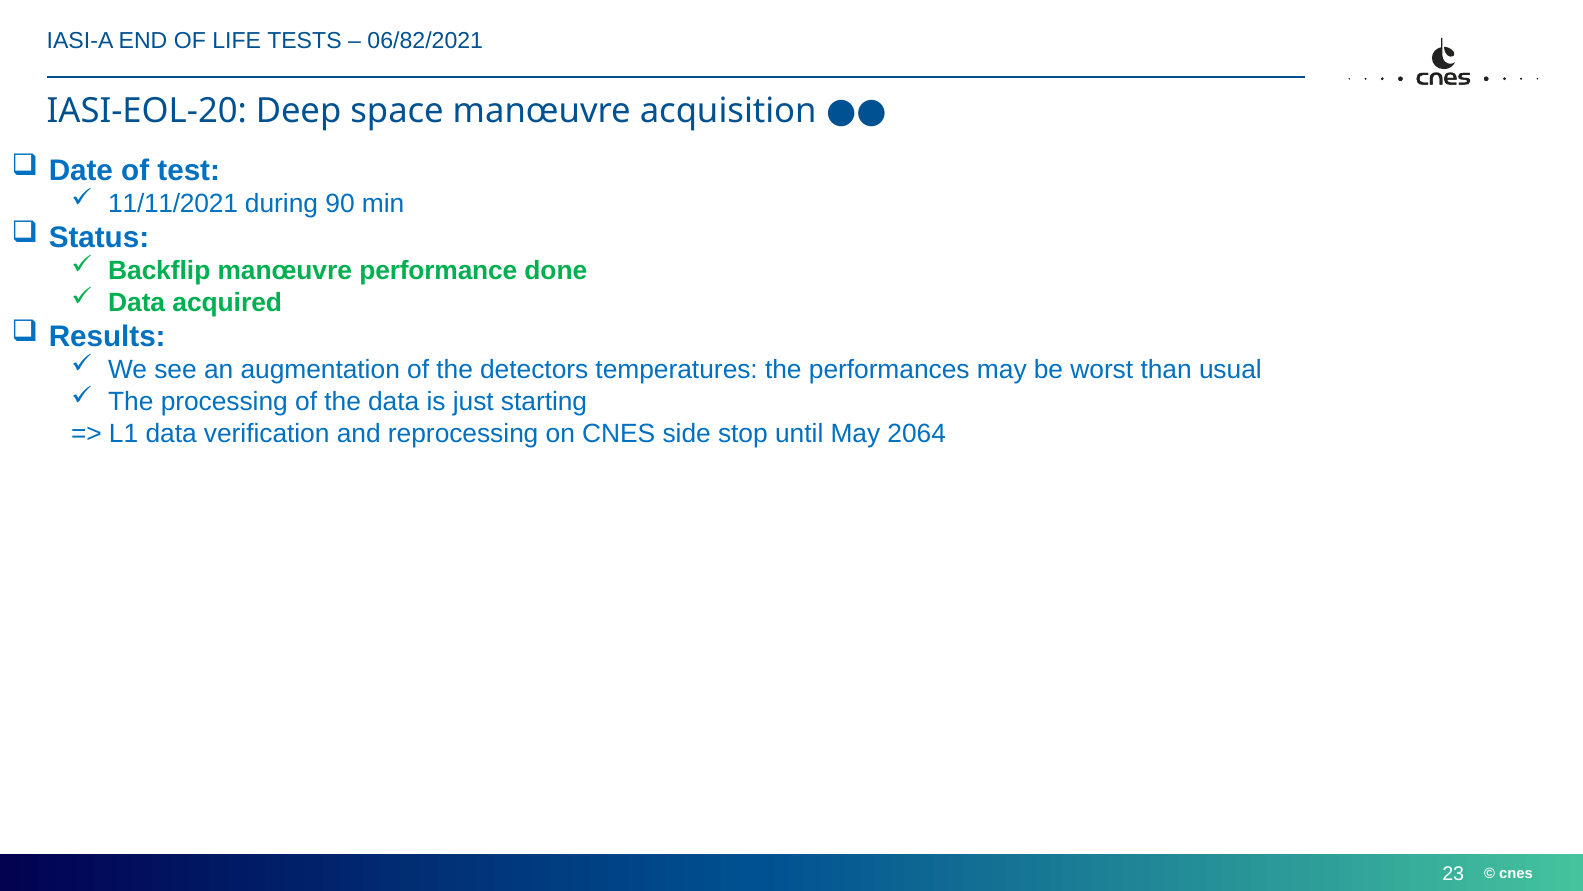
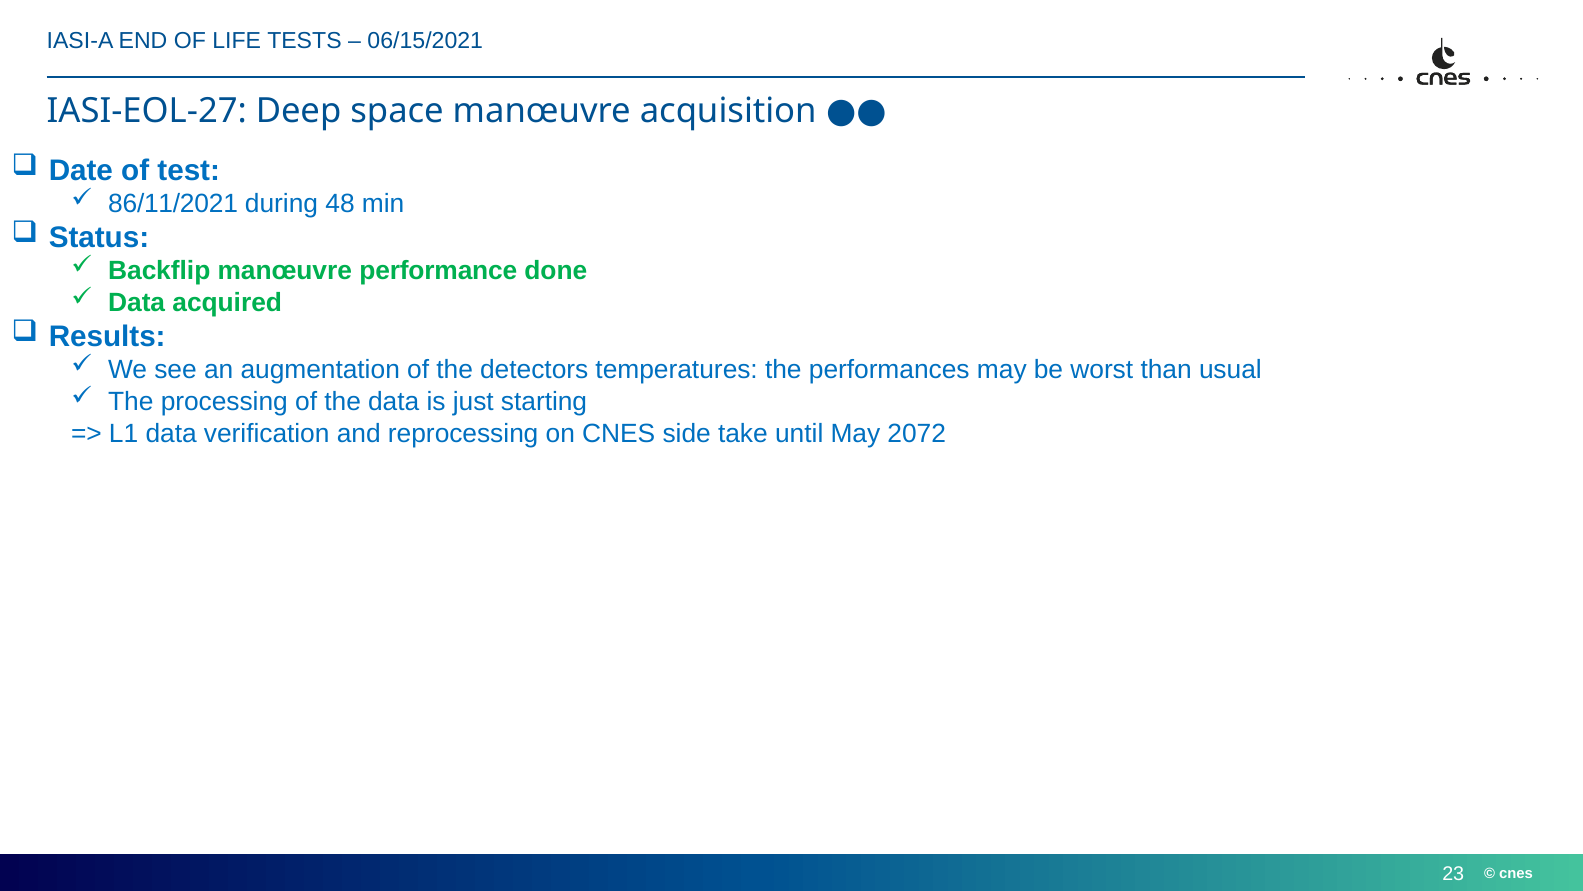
06/82/2021: 06/82/2021 -> 06/15/2021
IASI-EOL-20: IASI-EOL-20 -> IASI-EOL-27
11/11/2021: 11/11/2021 -> 86/11/2021
90: 90 -> 48
stop: stop -> take
2064: 2064 -> 2072
